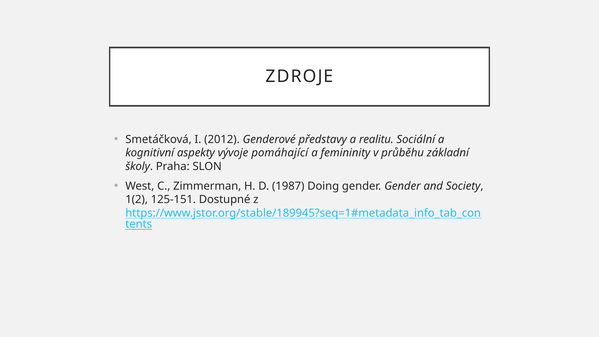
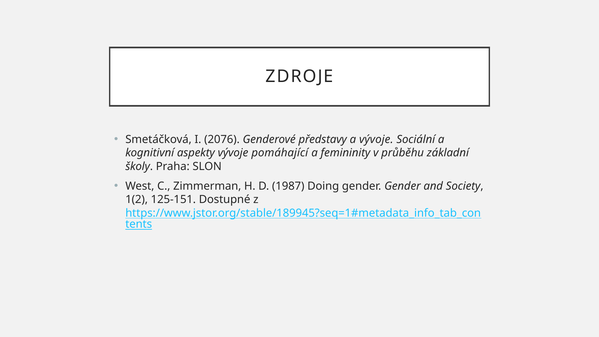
2012: 2012 -> 2076
a realitu: realitu -> vývoje
